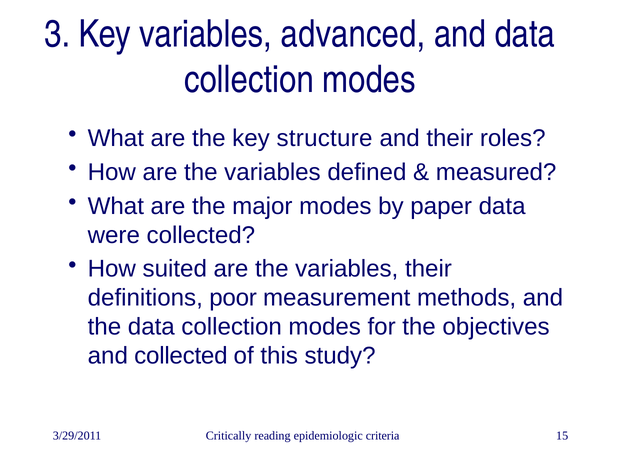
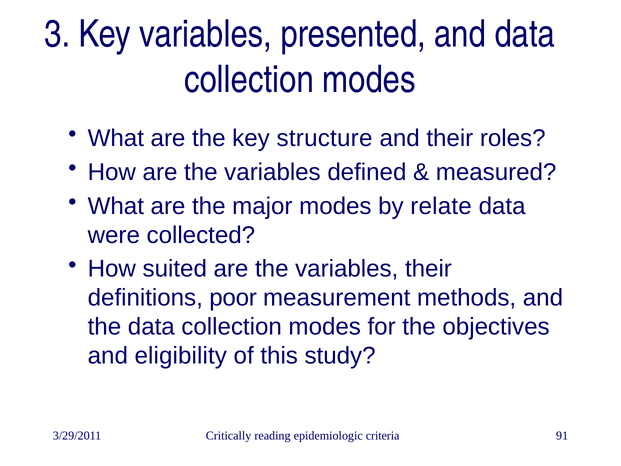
advanced: advanced -> presented
paper: paper -> relate
and collected: collected -> eligibility
15: 15 -> 91
